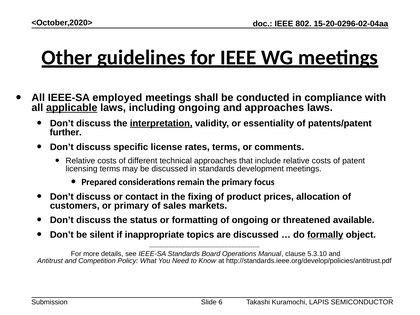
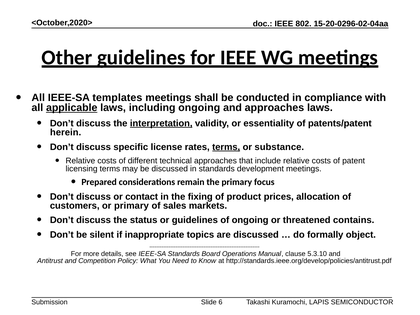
employed: employed -> templates
further: further -> herein
terms at (226, 147) underline: none -> present
comments: comments -> substance
or formatting: formatting -> guidelines
available: available -> contains
formally underline: present -> none
